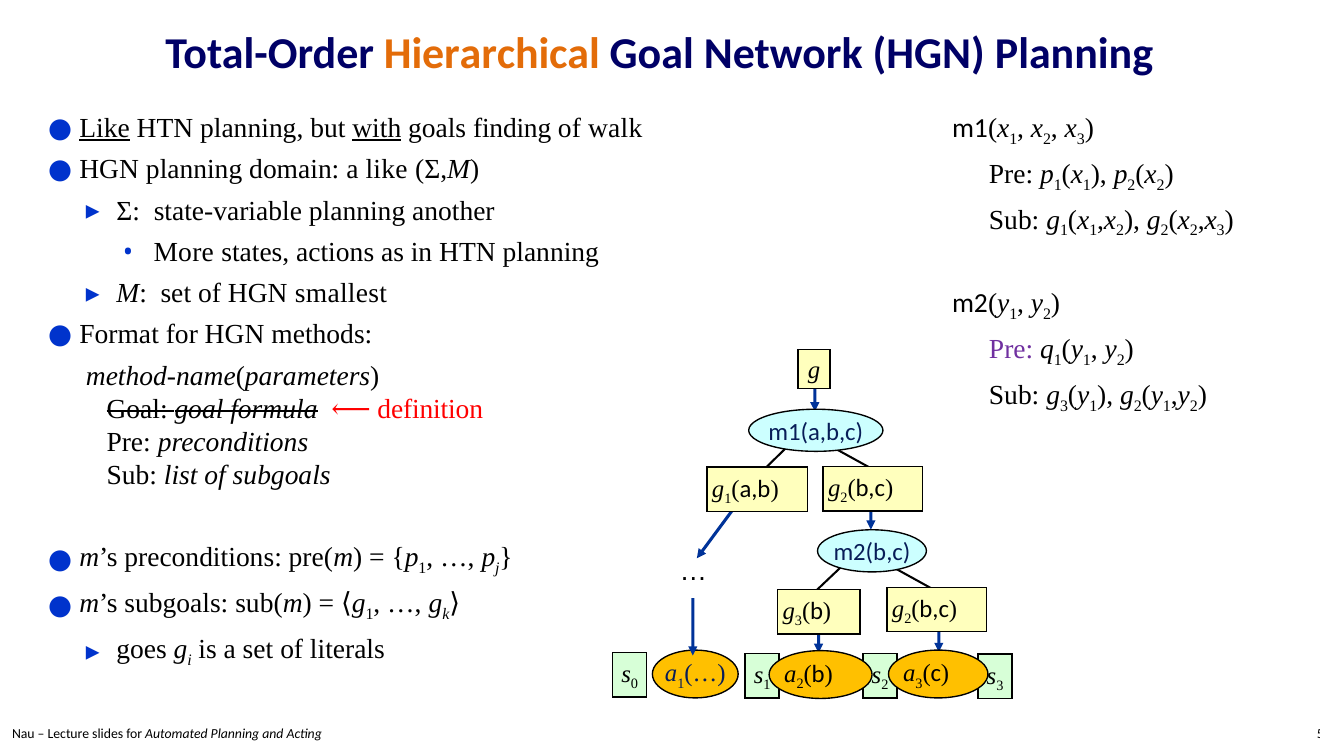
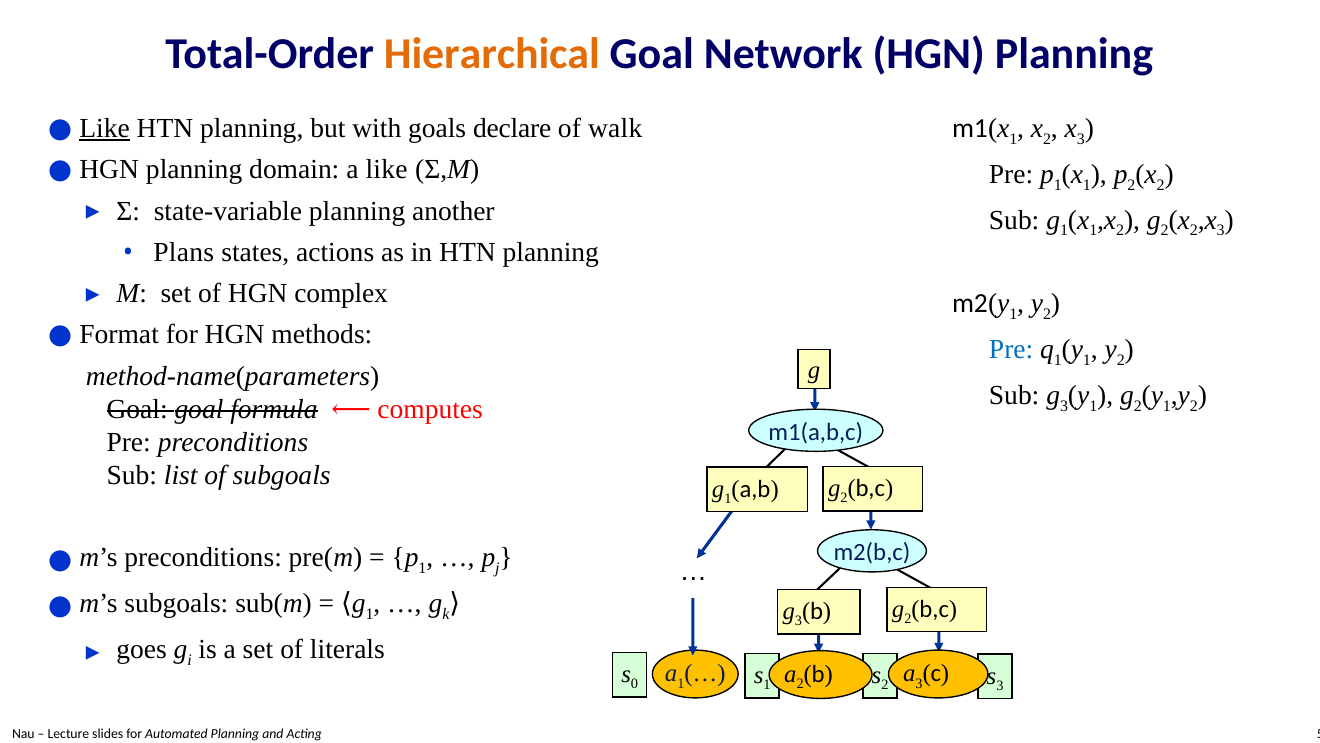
with underline: present -> none
finding: finding -> declare
More: More -> Plans
smallest: smallest -> complex
Pre at (1011, 349) colour: purple -> blue
definition: definition -> computes
